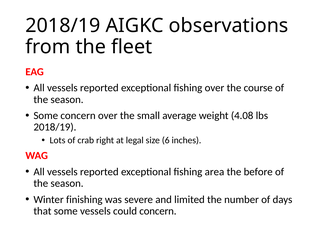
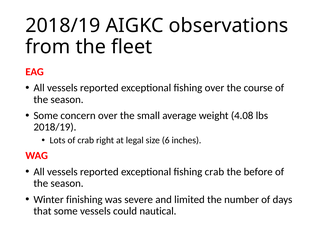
fishing area: area -> crab
could concern: concern -> nautical
